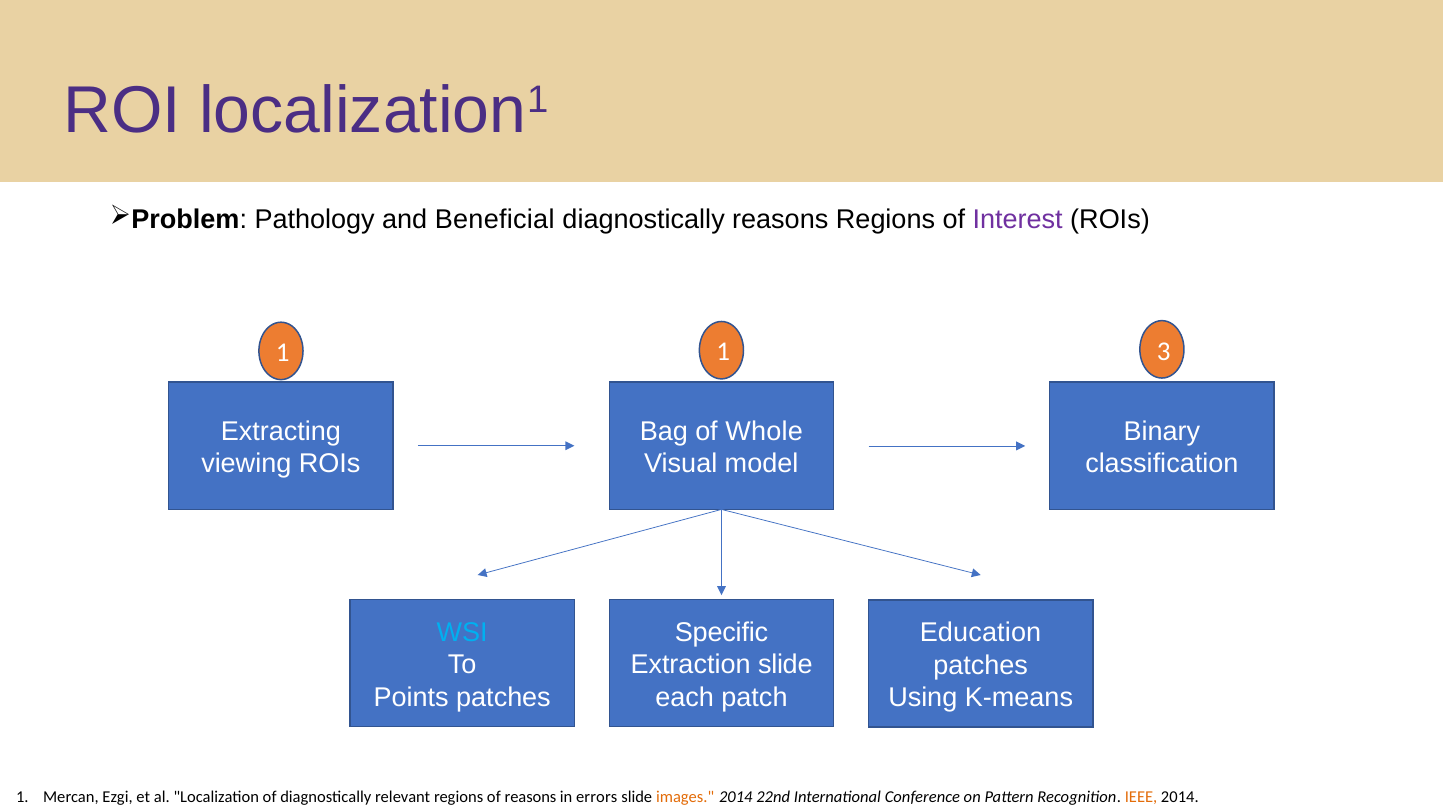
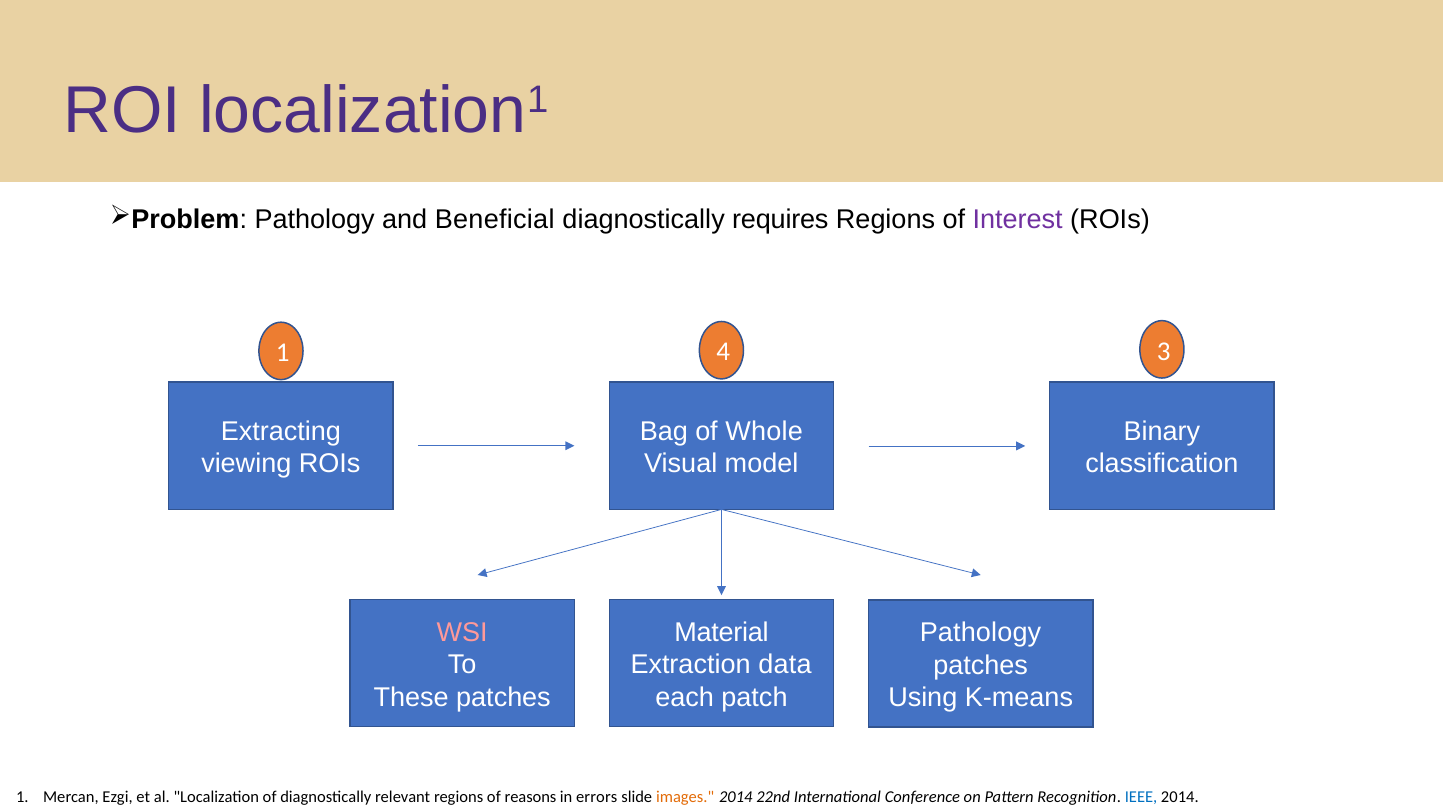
diagnostically reasons: reasons -> requires
1 1: 1 -> 4
WSI colour: light blue -> pink
Specific: Specific -> Material
Education at (981, 633): Education -> Pathology
Extraction slide: slide -> data
Points: Points -> These
IEEE colour: orange -> blue
